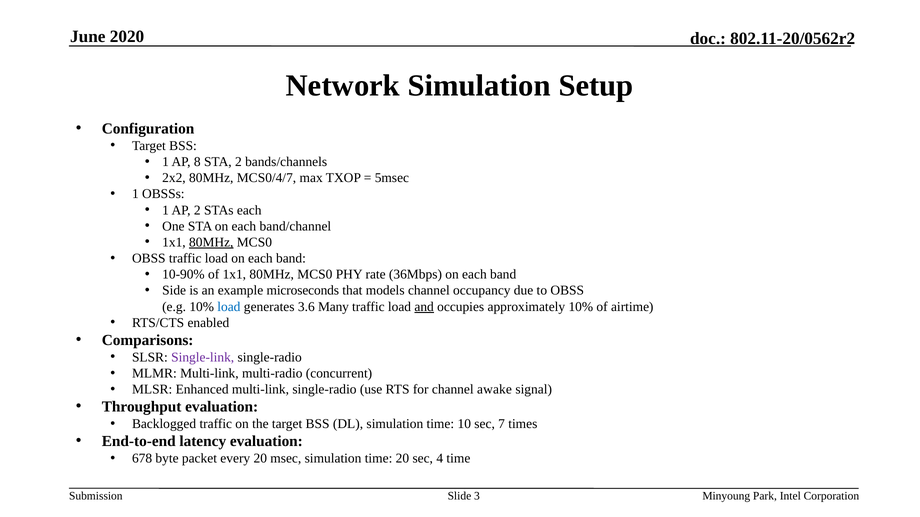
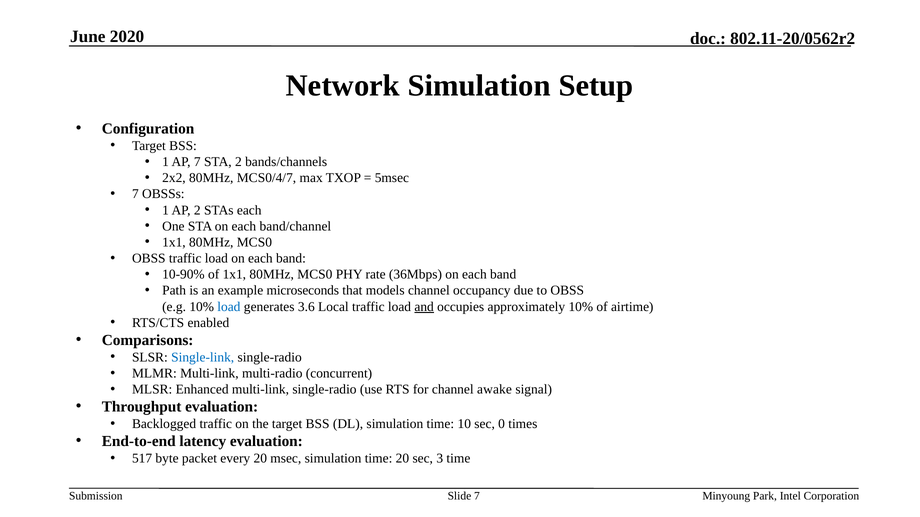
AP 8: 8 -> 7
1 at (135, 194): 1 -> 7
80MHz at (211, 243) underline: present -> none
Side: Side -> Path
Many: Many -> Local
Single-link colour: purple -> blue
7: 7 -> 0
678: 678 -> 517
4: 4 -> 3
Slide 3: 3 -> 7
